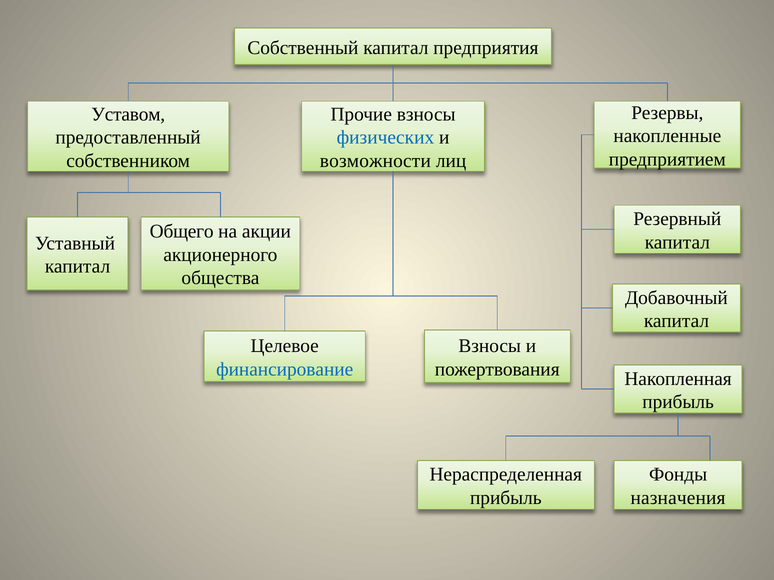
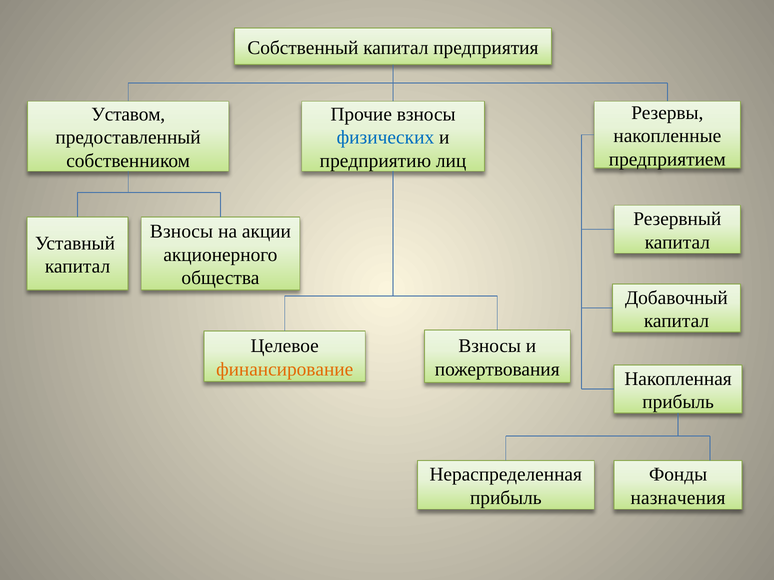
возможности: возможности -> предприятию
Общего at (182, 232): Общего -> Взносы
финансирование colour: blue -> orange
